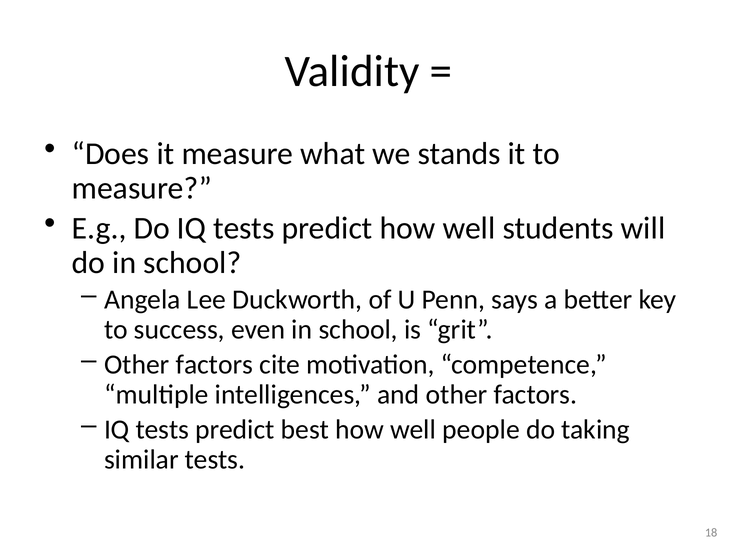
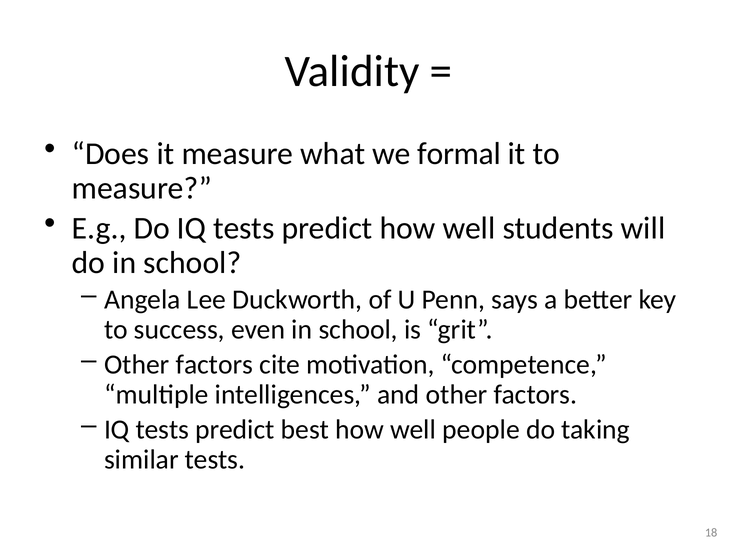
stands: stands -> formal
